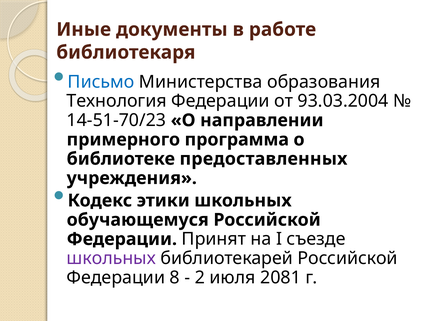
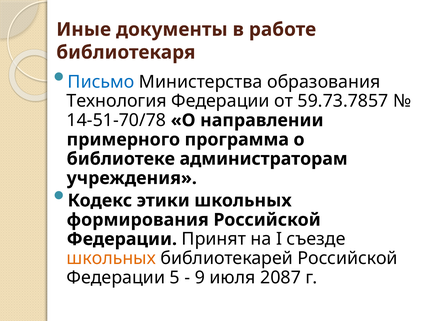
93.03.2004: 93.03.2004 -> 59.73.7857
14-51-70/23: 14-51-70/23 -> 14-51-70/78
предоставленных: предоставленных -> администраторам
обучающемуся: обучающемуся -> формирования
школьных at (111, 258) colour: purple -> orange
8: 8 -> 5
2: 2 -> 9
2081: 2081 -> 2087
